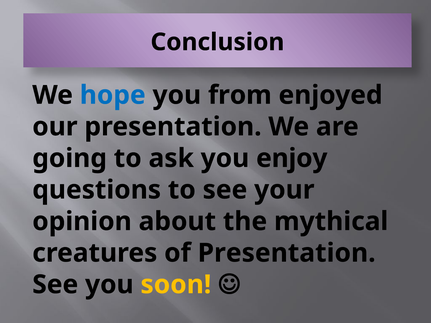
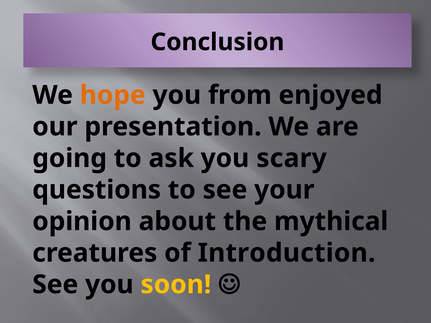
hope colour: blue -> orange
enjoy: enjoy -> scary
of Presentation: Presentation -> Introduction
